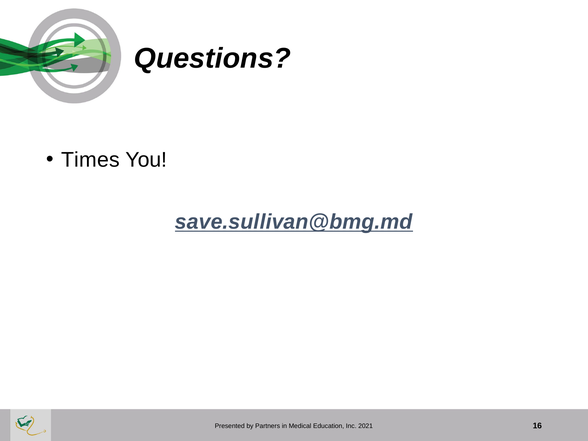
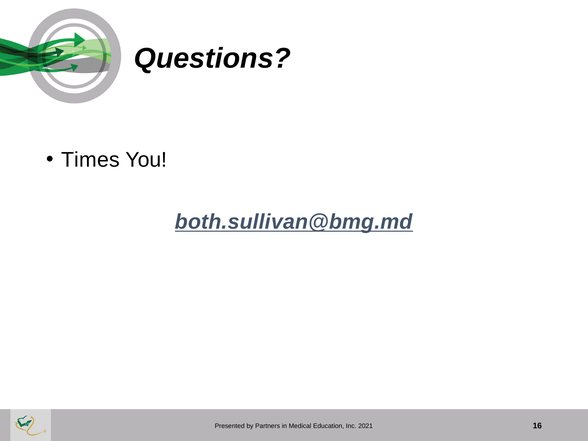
save.sullivan@bmg.md: save.sullivan@bmg.md -> both.sullivan@bmg.md
